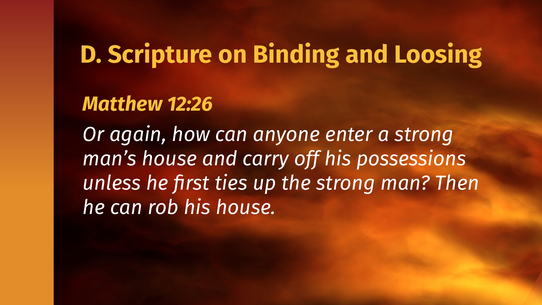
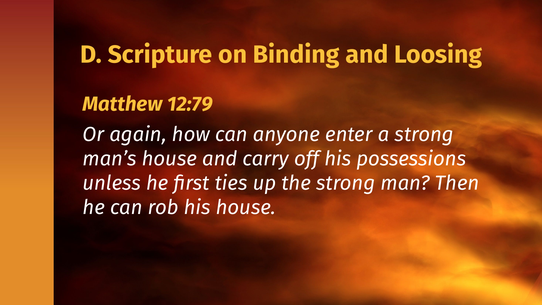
12:26: 12:26 -> 12:79
